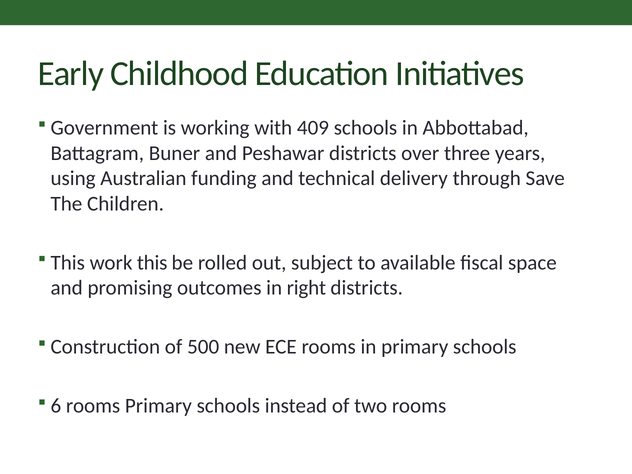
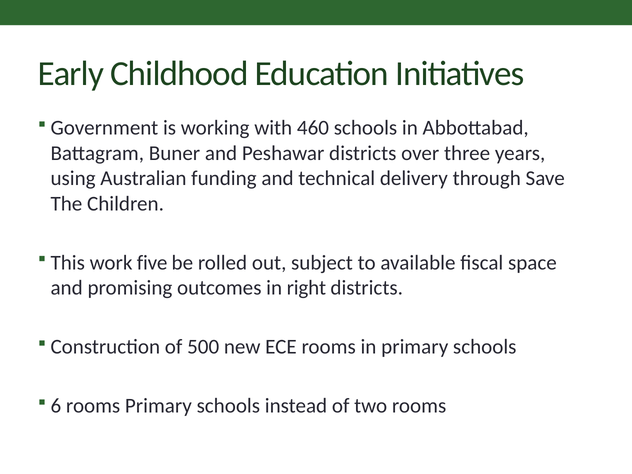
409: 409 -> 460
this: this -> five
